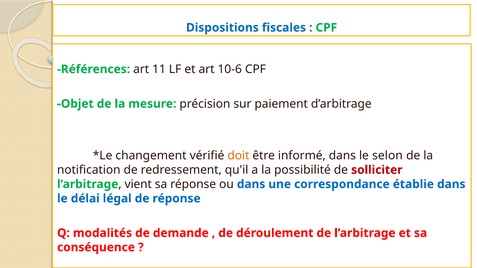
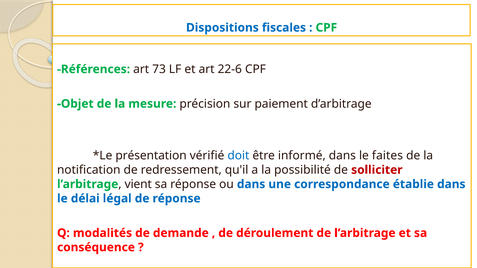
11: 11 -> 73
10-6: 10-6 -> 22-6
changement: changement -> présentation
doit colour: orange -> blue
selon: selon -> faites
